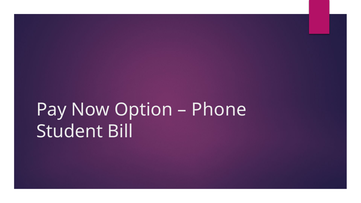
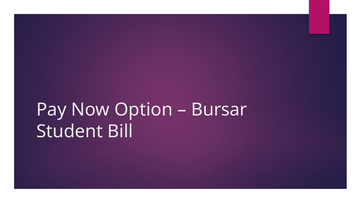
Phone: Phone -> Bursar
